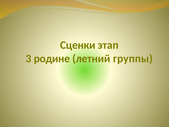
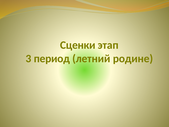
родине: родине -> период
группы: группы -> родине
